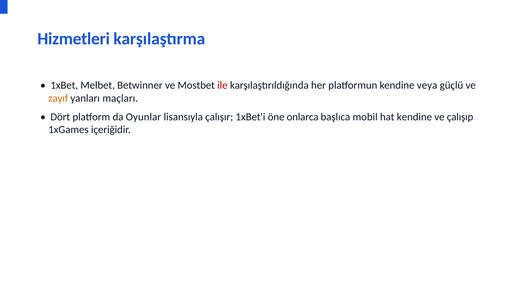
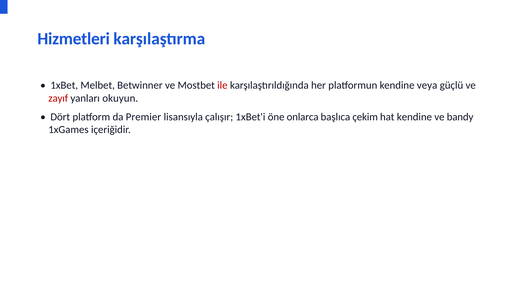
zayıf colour: orange -> red
maçları: maçları -> okuyun
Oyunlar: Oyunlar -> Premier
mobil: mobil -> çekim
çalışıp: çalışıp -> bandy
